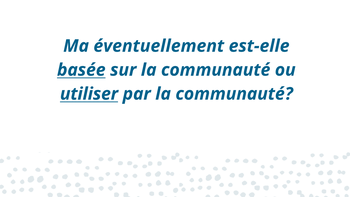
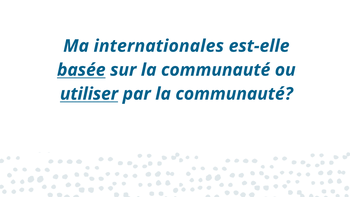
éventuellement: éventuellement -> internationales
